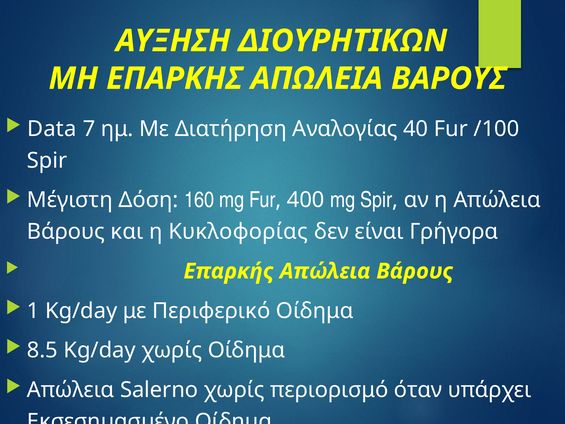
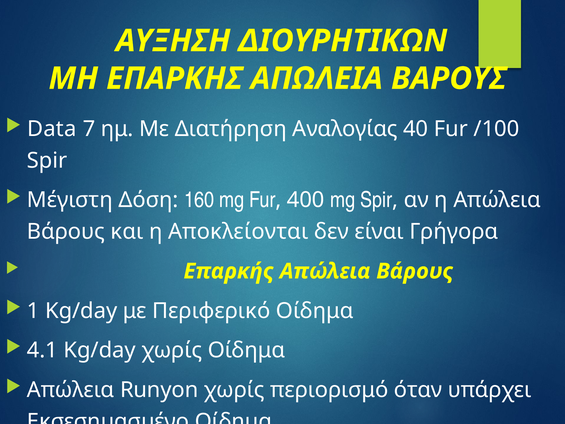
Κυκλοφορίας: Κυκλοφορίας -> Αποκλείονται
8.5: 8.5 -> 4.1
Salerno: Salerno -> Runyon
